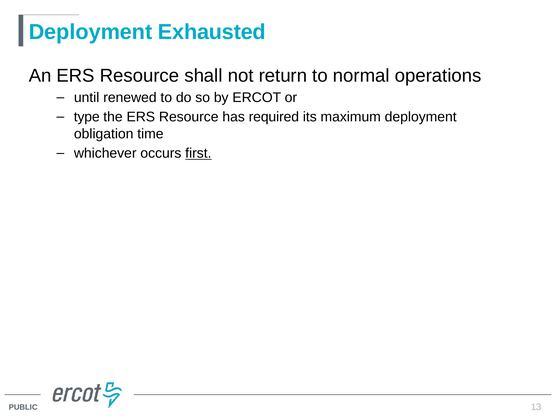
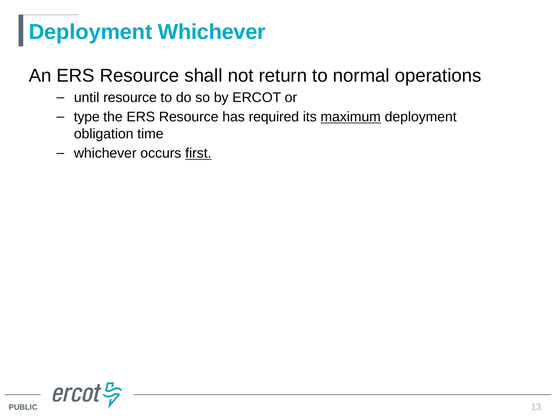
Deployment Exhausted: Exhausted -> Whichever
until renewed: renewed -> resource
maximum underline: none -> present
